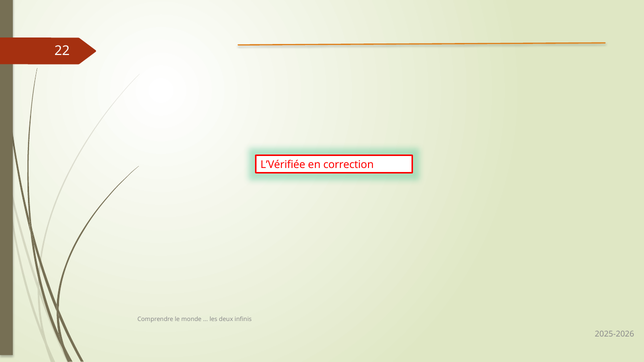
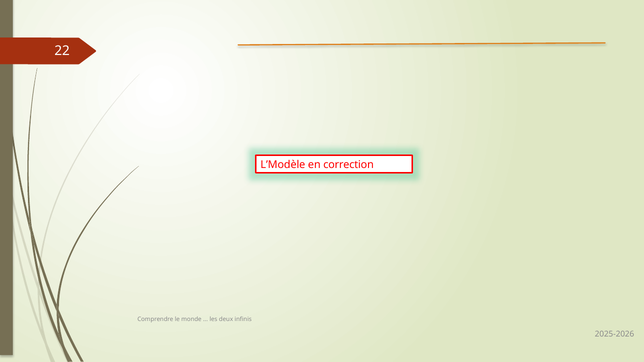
L’Vérifiée: L’Vérifiée -> L’Modèle
